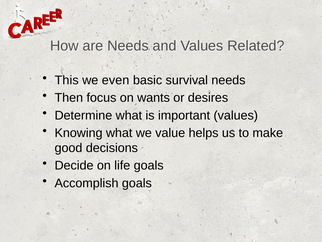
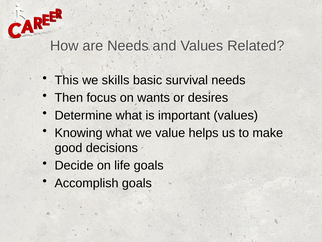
even: even -> skills
